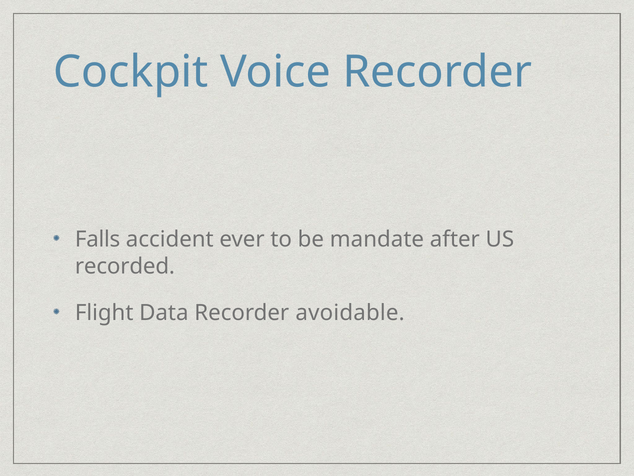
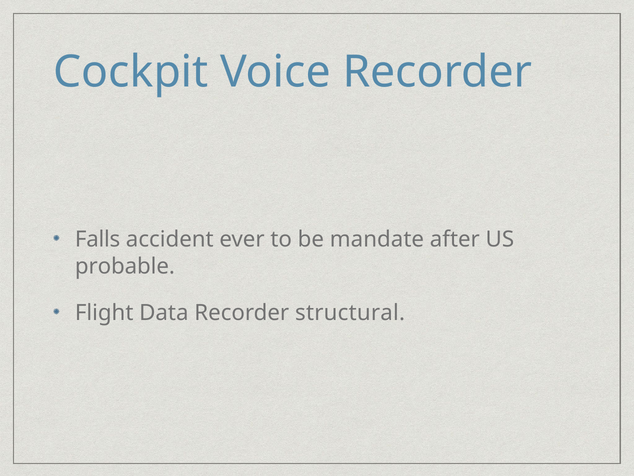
recorded: recorded -> probable
avoidable: avoidable -> structural
